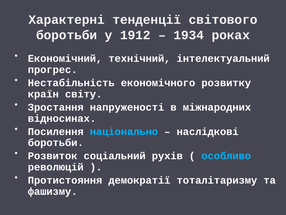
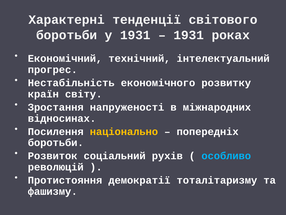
у 1912: 1912 -> 1931
1934 at (189, 35): 1934 -> 1931
національно colour: light blue -> yellow
наслідкові: наслідкові -> попередніх
